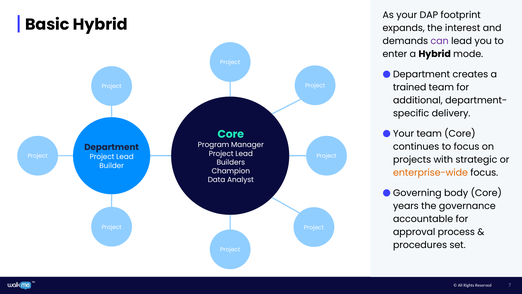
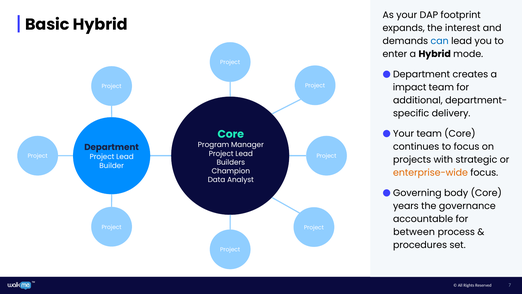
can colour: purple -> blue
trained: trained -> impact
approval: approval -> between
